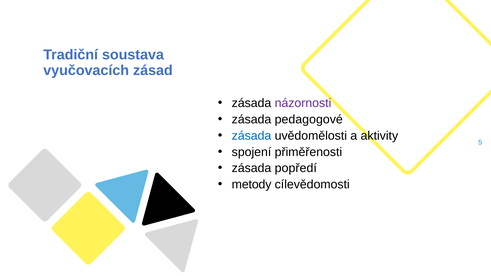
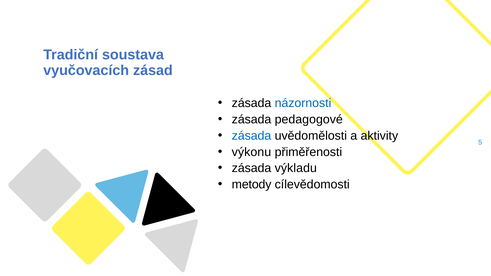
názornosti colour: purple -> blue
spojení: spojení -> výkonu
popředí: popředí -> výkladu
